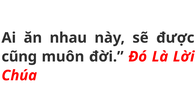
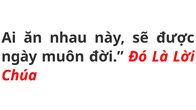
cũng: cũng -> ngày
